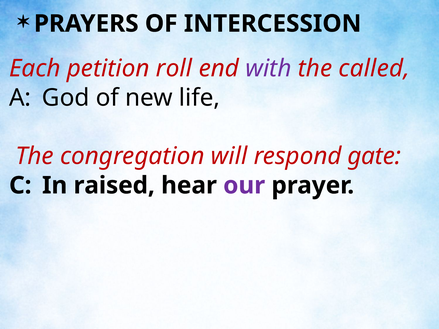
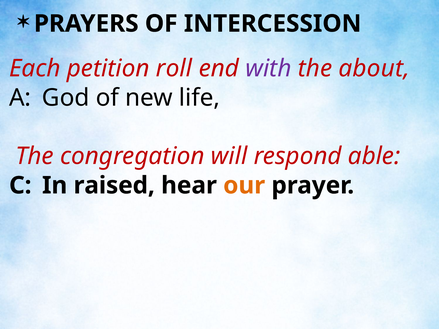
called: called -> about
gate: gate -> able
our colour: purple -> orange
